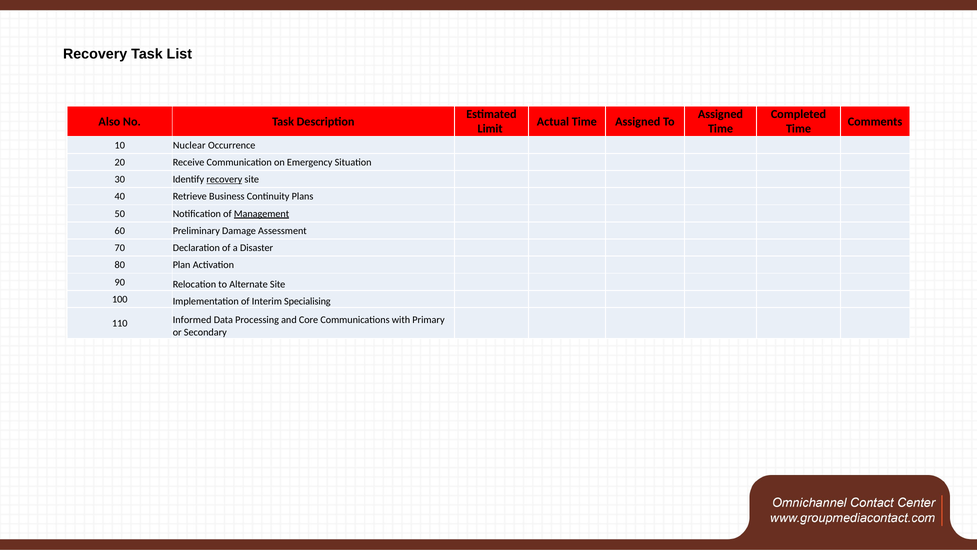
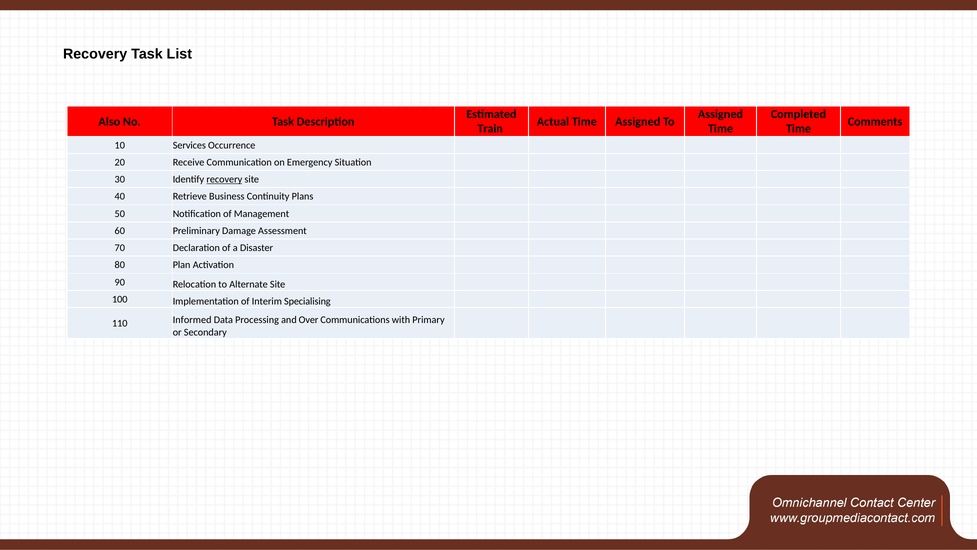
Limit: Limit -> Train
Nuclear: Nuclear -> Services
Management underline: present -> none
Core: Core -> Over
